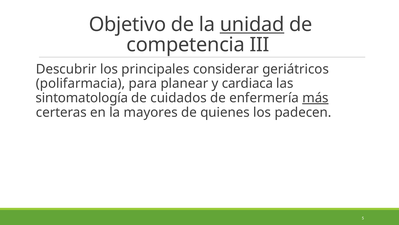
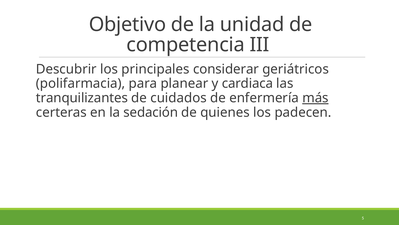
unidad underline: present -> none
sintomatología: sintomatología -> tranquilizantes
mayores: mayores -> sedación
